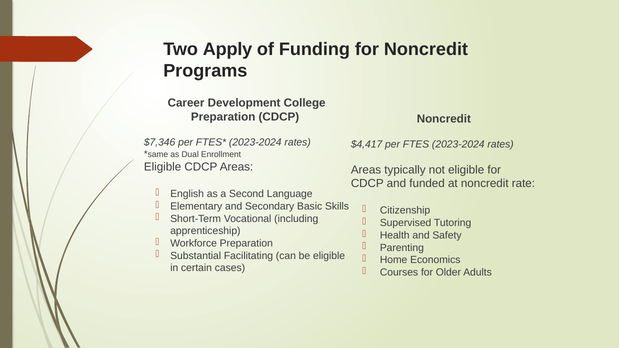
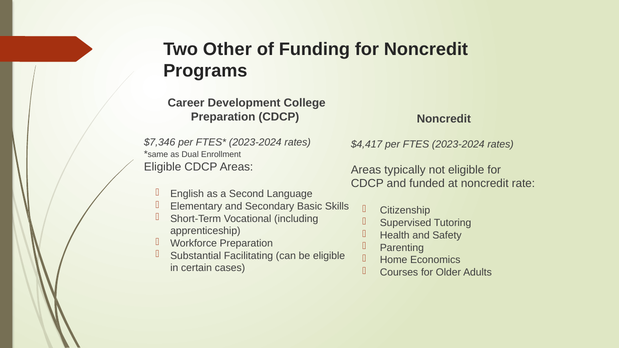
Apply: Apply -> Other
